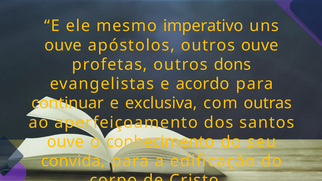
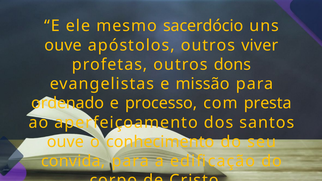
imperativo: imperativo -> sacerdócio
outros ouve: ouve -> viver
acordo: acordo -> missão
continuar: continuar -> ordenado
exclusiva: exclusiva -> processo
outras: outras -> presta
